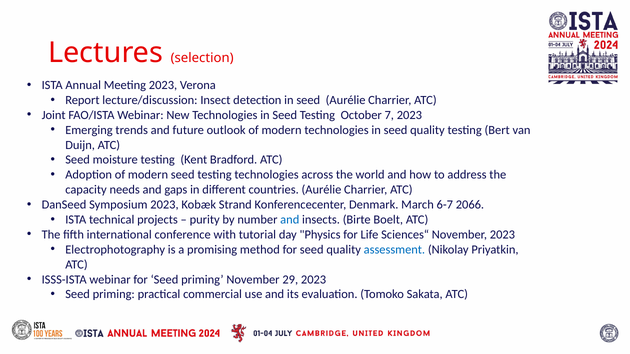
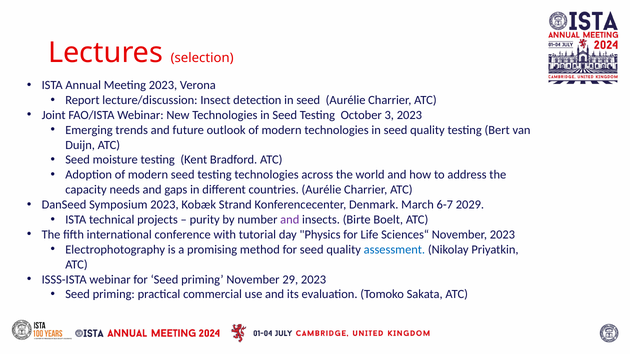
7: 7 -> 3
2066: 2066 -> 2029
and at (290, 220) colour: blue -> purple
